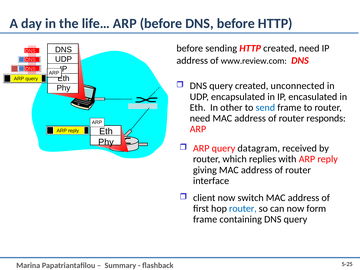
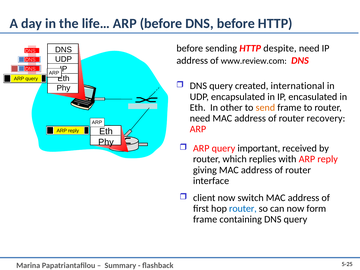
HTTP created: created -> despite
unconnected: unconnected -> international
send colour: blue -> orange
responds: responds -> recovery
datagram: datagram -> important
